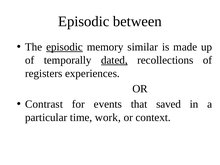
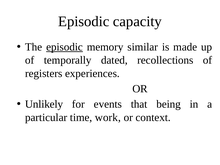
between: between -> capacity
dated underline: present -> none
Contrast: Contrast -> Unlikely
saved: saved -> being
